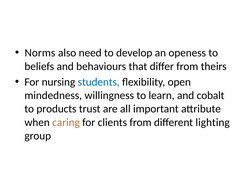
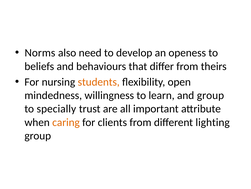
students colour: blue -> orange
and cobalt: cobalt -> group
products: products -> specially
